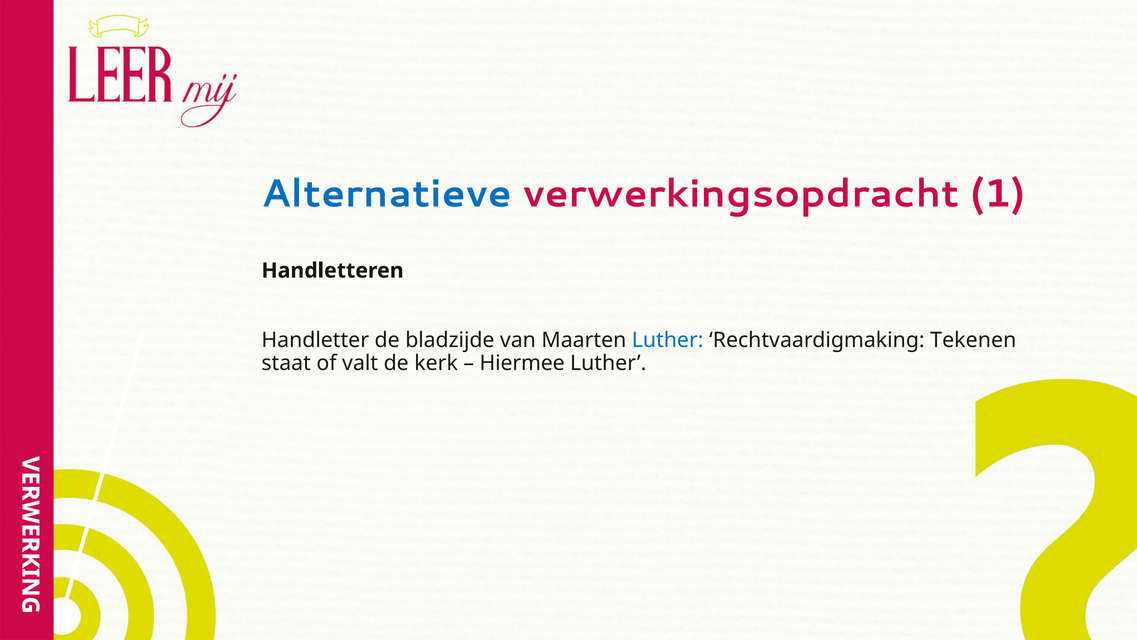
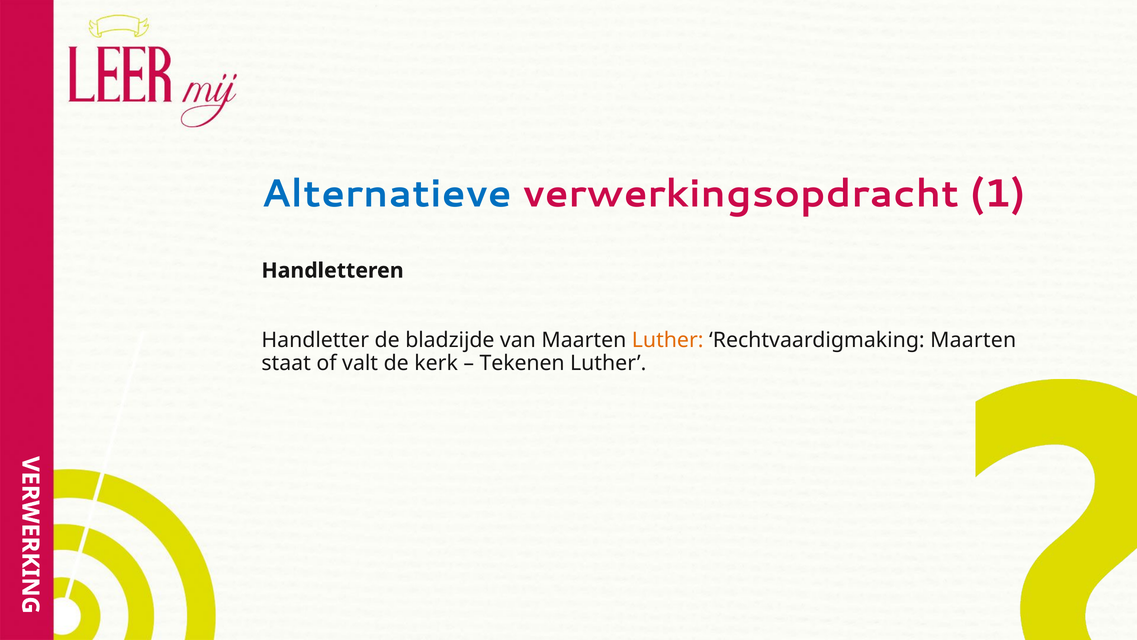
Luther at (668, 340) colour: blue -> orange
Rechtvaardigmaking Tekenen: Tekenen -> Maarten
Hiermee: Hiermee -> Tekenen
